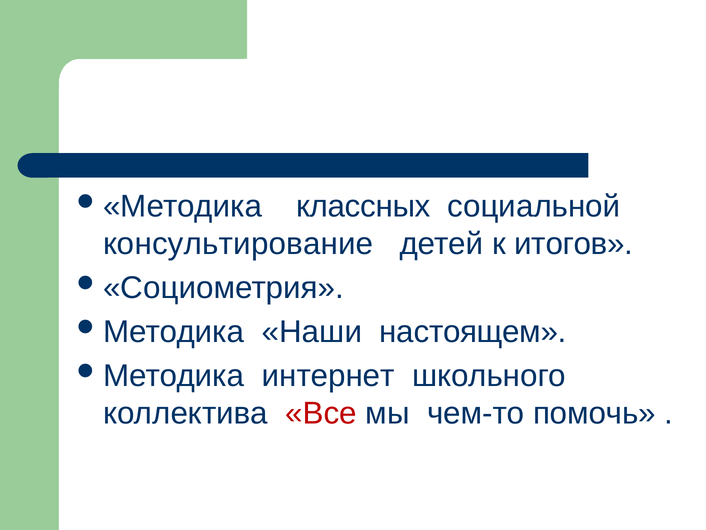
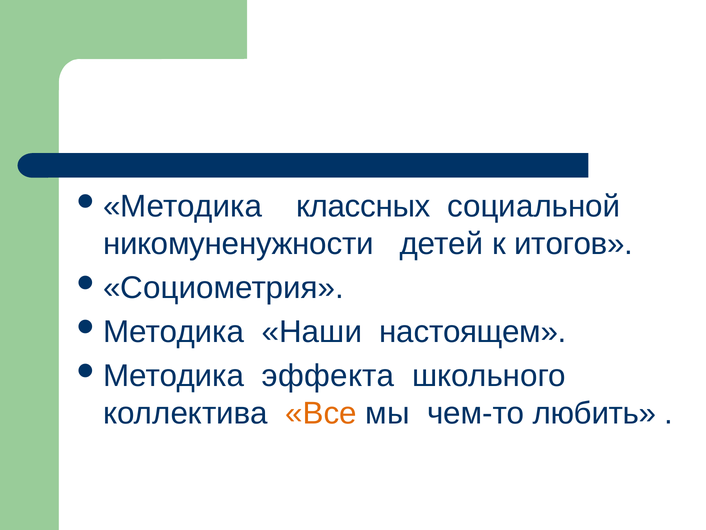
консультирование: консультирование -> никомуненужности
интернет: интернет -> эффекта
Все colour: red -> orange
помочь: помочь -> любить
